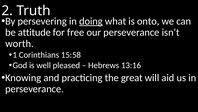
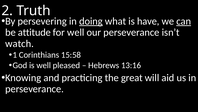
onto: onto -> have
can underline: none -> present
for free: free -> well
worth: worth -> watch
